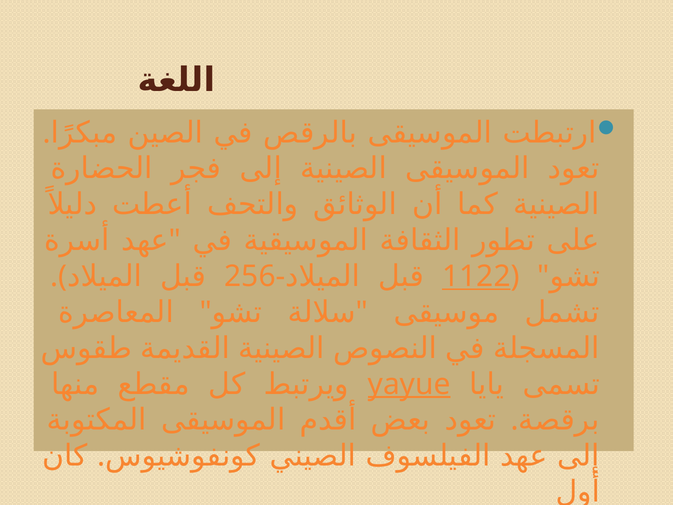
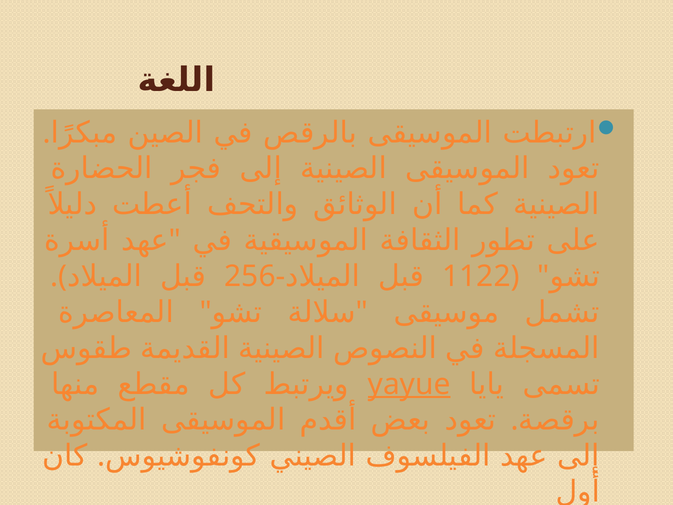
1122 underline: present -> none
